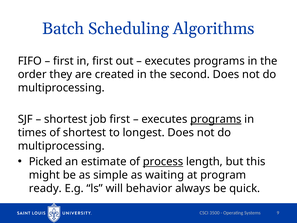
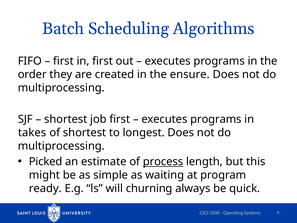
second: second -> ensure
programs at (216, 119) underline: present -> none
times: times -> takes
behavior: behavior -> churning
